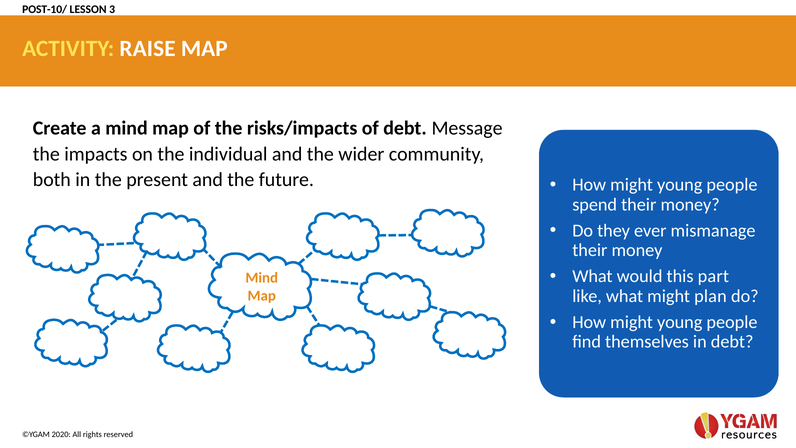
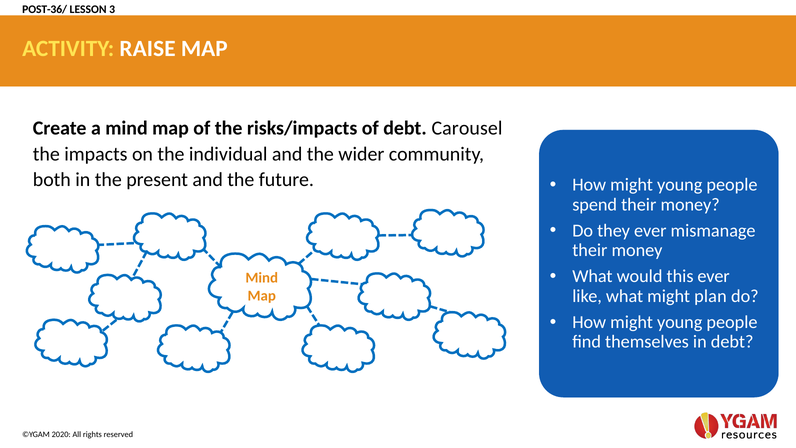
POST-10/: POST-10/ -> POST-36/
Message: Message -> Carousel
this part: part -> ever
